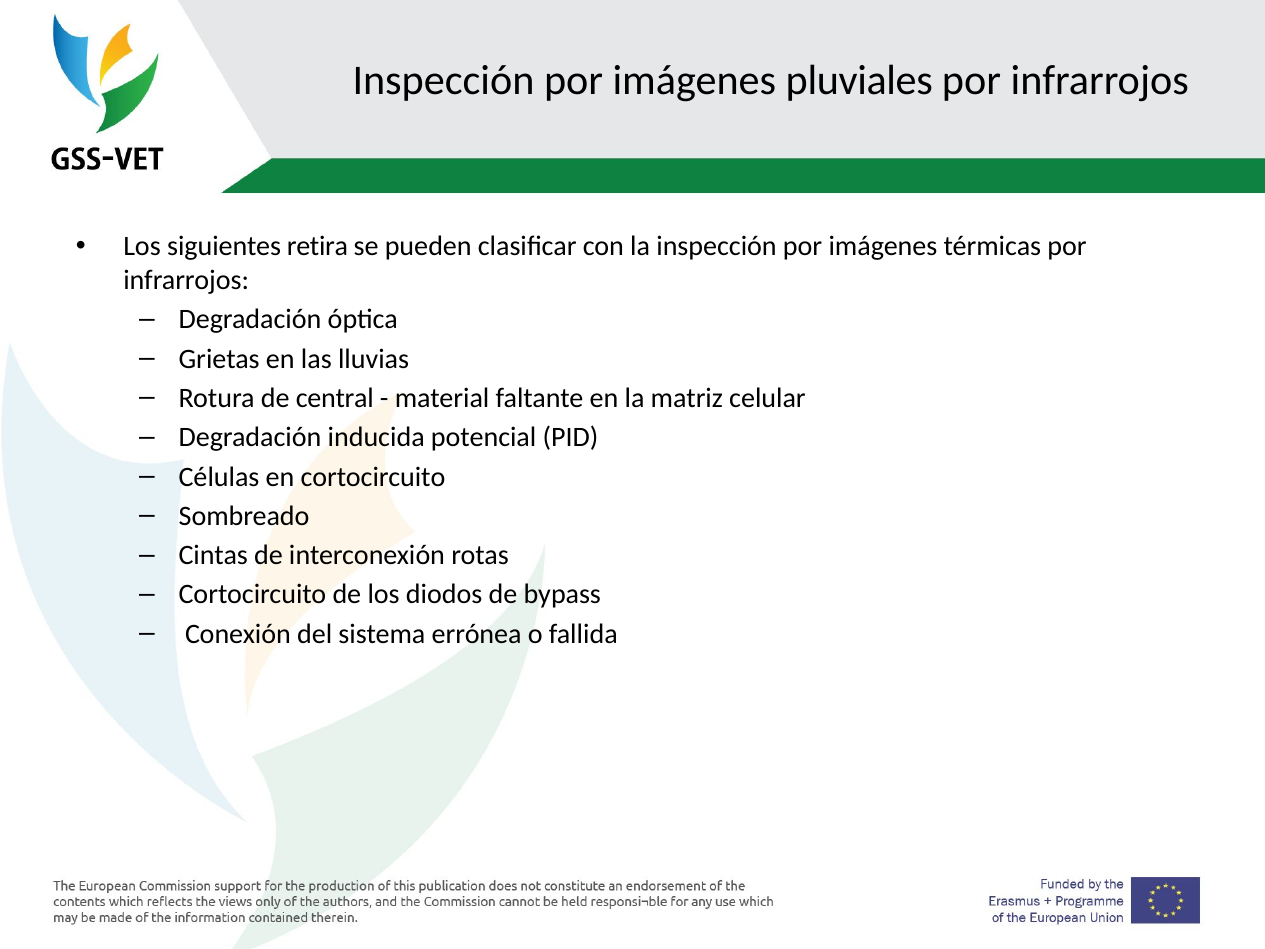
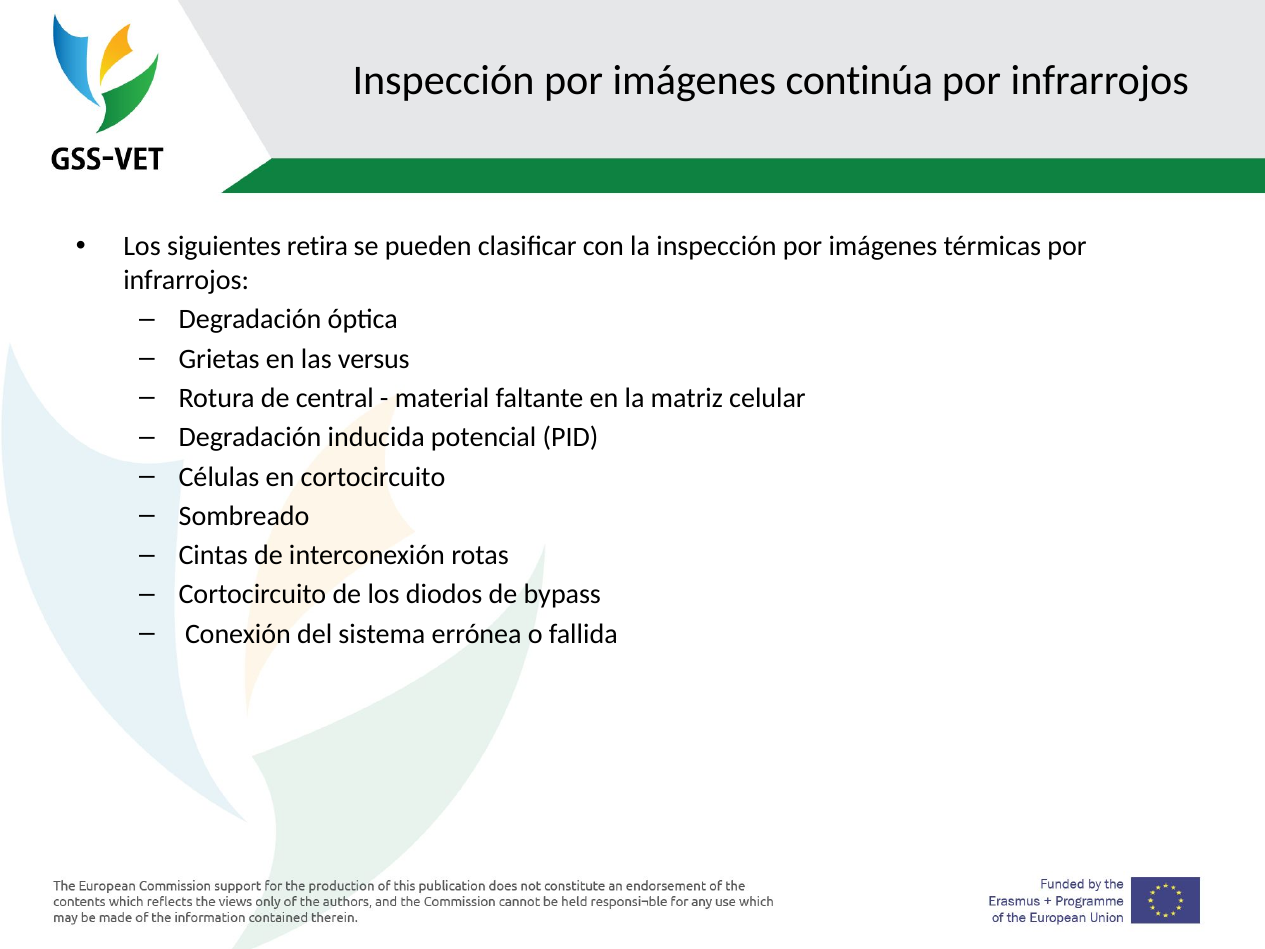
pluviales: pluviales -> continúa
lluvias: lluvias -> versus
